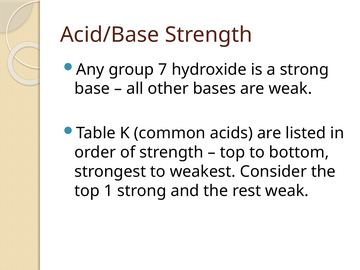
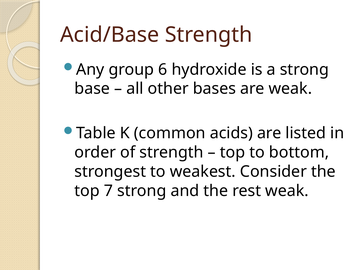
7: 7 -> 6
1: 1 -> 7
